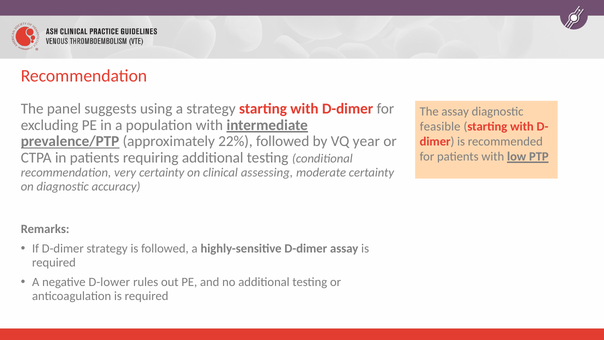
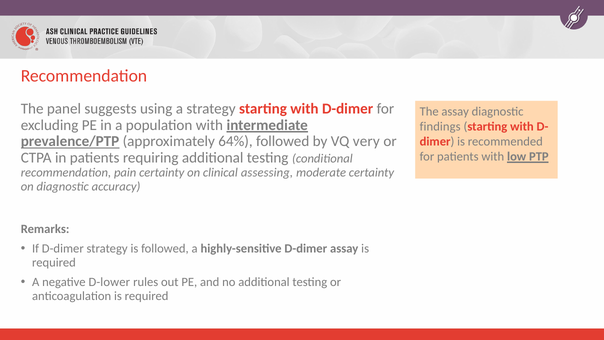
feasible: feasible -> findings
22%: 22% -> 64%
year: year -> very
very: very -> pain
